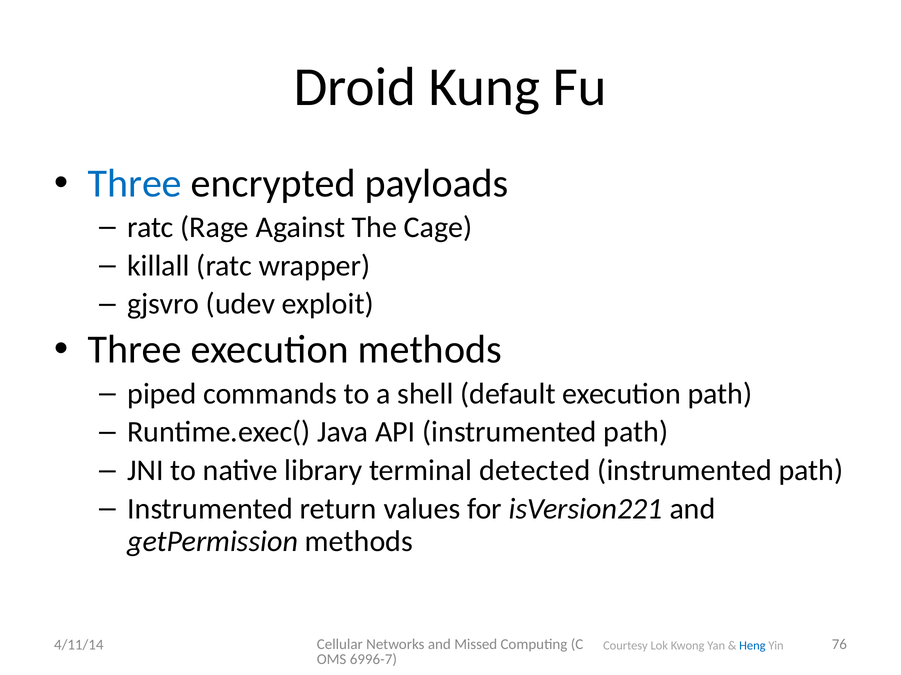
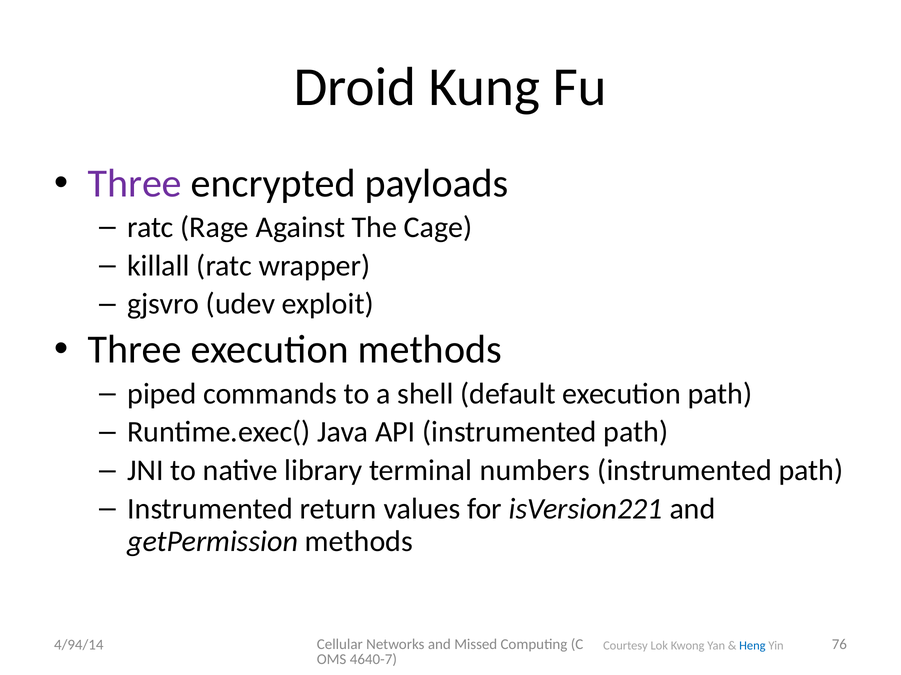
Three at (135, 184) colour: blue -> purple
detected: detected -> numbers
4/11/14: 4/11/14 -> 4/94/14
6996-7: 6996-7 -> 4640-7
